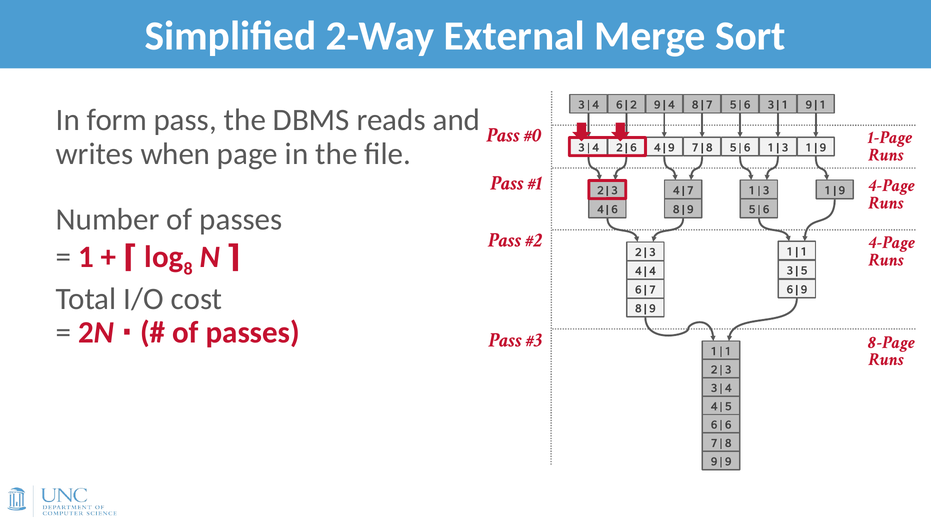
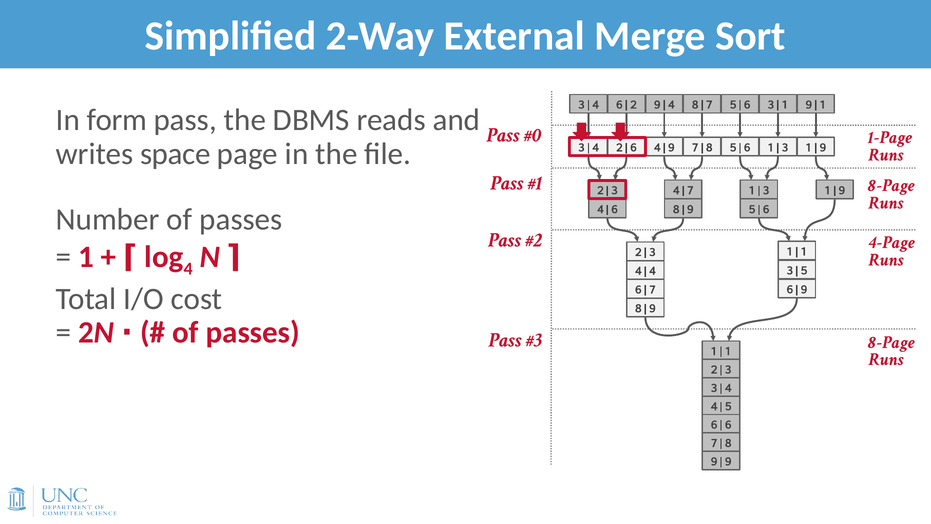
when: when -> space
4-Page at (892, 185): 4-Page -> 8-Page
8: 8 -> 4
